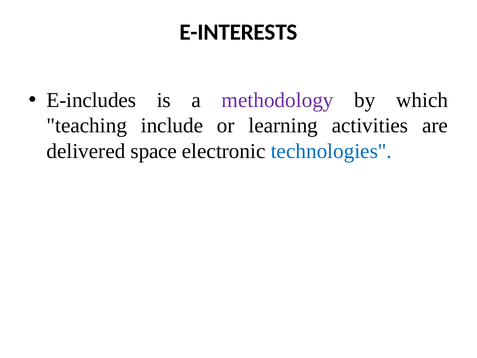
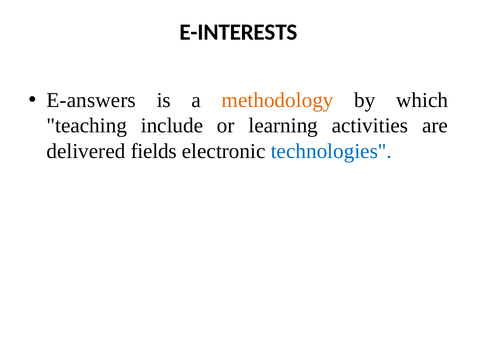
E-includes: E-includes -> E-answers
methodology colour: purple -> orange
space: space -> fields
